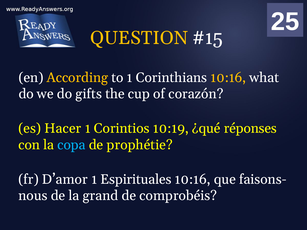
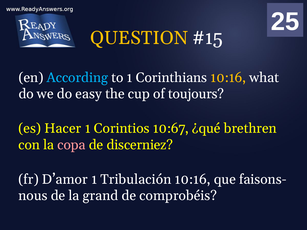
According colour: yellow -> light blue
gifts: gifts -> easy
corazón: corazón -> toujours
10:19: 10:19 -> 10:67
réponses: réponses -> brethren
copa colour: light blue -> pink
prophétie: prophétie -> discerniez
Espirituales: Espirituales -> Tribulación
